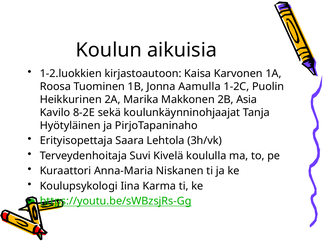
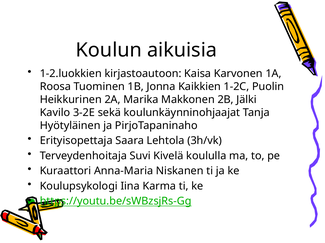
Aamulla: Aamulla -> Kaikkien
Asia: Asia -> Jälki
8-2E: 8-2E -> 3-2E
